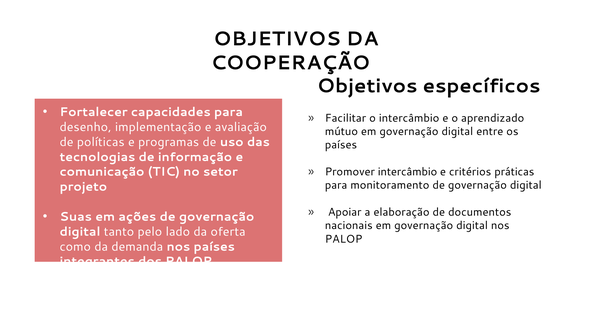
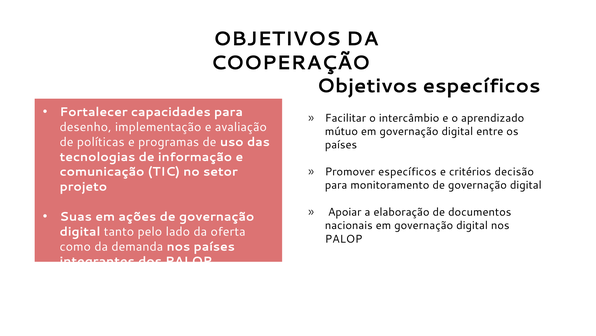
Promover intercâmbio: intercâmbio -> específicos
práticas: práticas -> decisão
